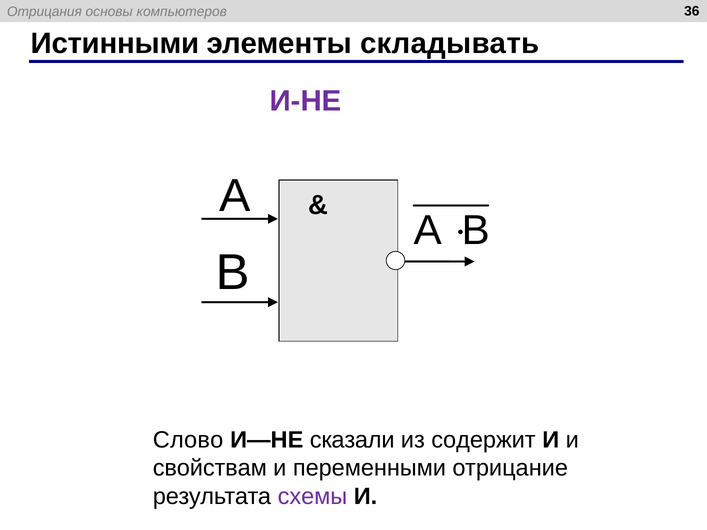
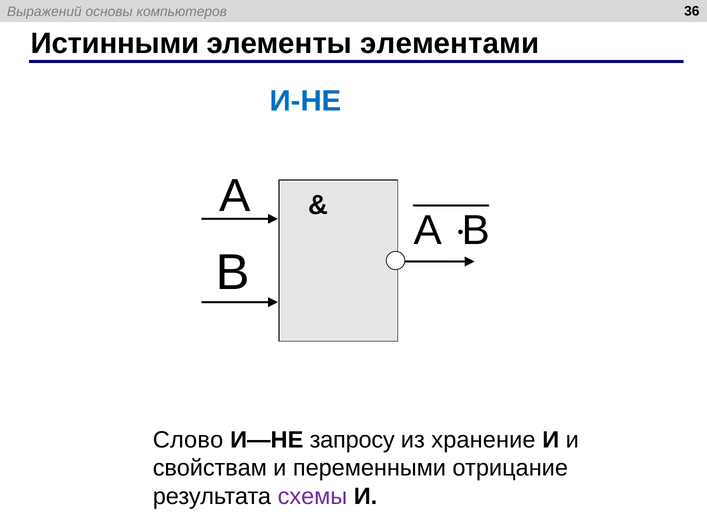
Отрицания: Отрицания -> Выражений
складывать: складывать -> элементами
И-НЕ colour: purple -> blue
сказали: сказали -> запросу
содержит: содержит -> хранение
